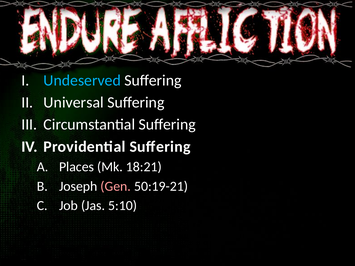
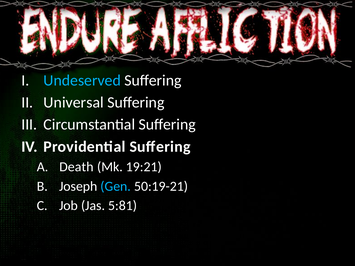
Places: Places -> Death
18:21: 18:21 -> 19:21
Gen colour: pink -> light blue
5:10: 5:10 -> 5:81
